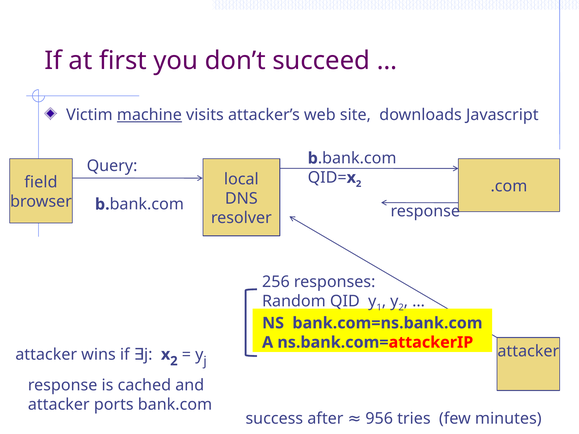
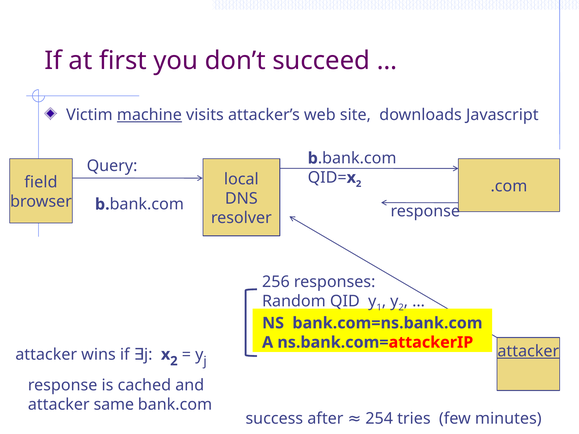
attacker at (528, 351) underline: none -> present
ports: ports -> same
956: 956 -> 254
